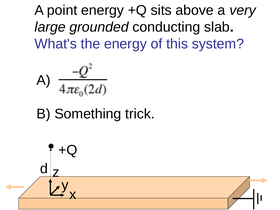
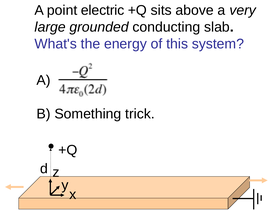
point energy: energy -> electric
